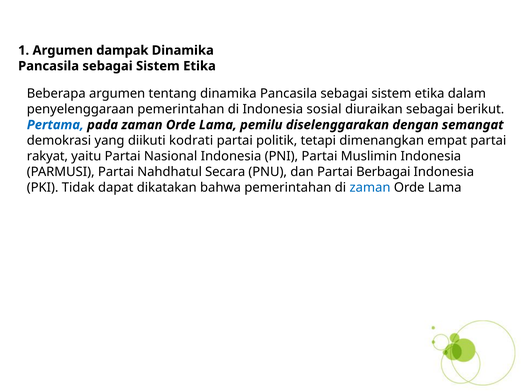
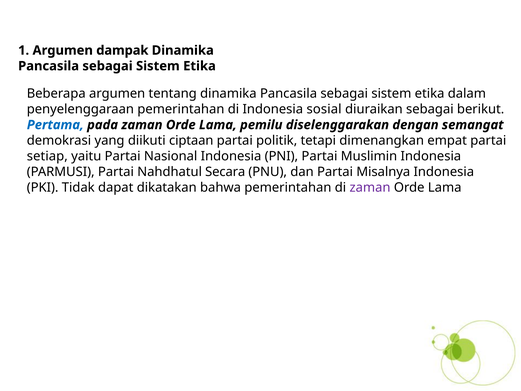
kodrati: kodrati -> ciptaan
rakyat: rakyat -> setiap
Berbagai: Berbagai -> Misalnya
zaman at (370, 187) colour: blue -> purple
